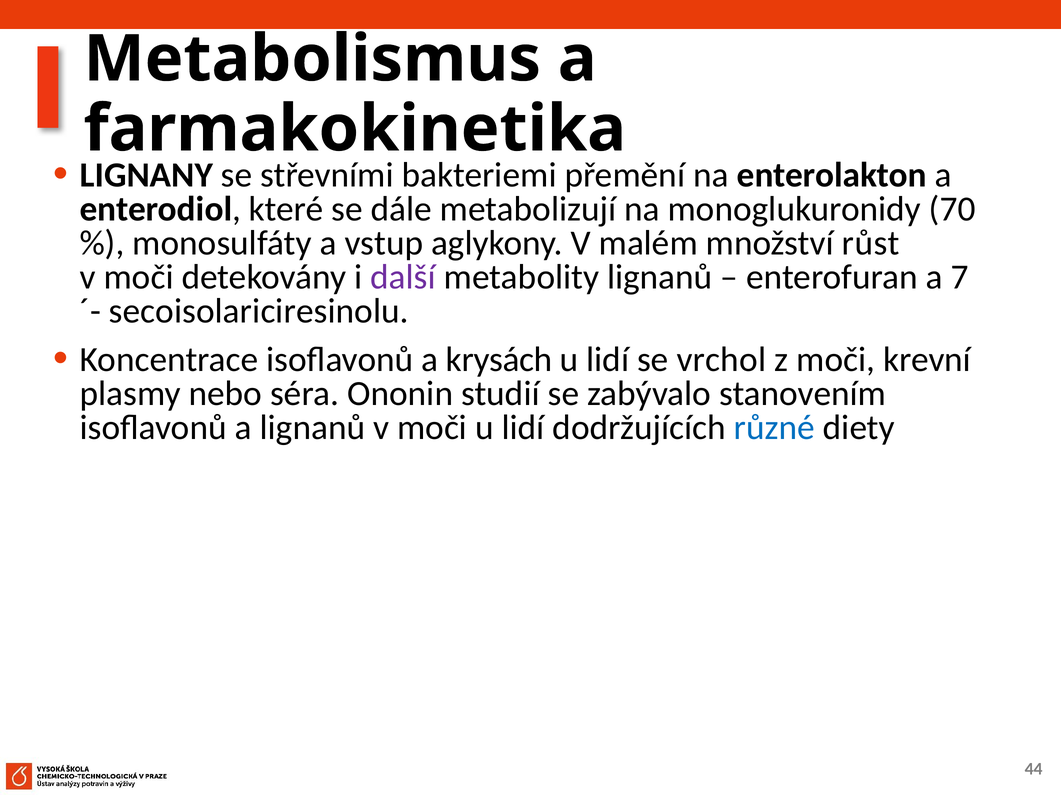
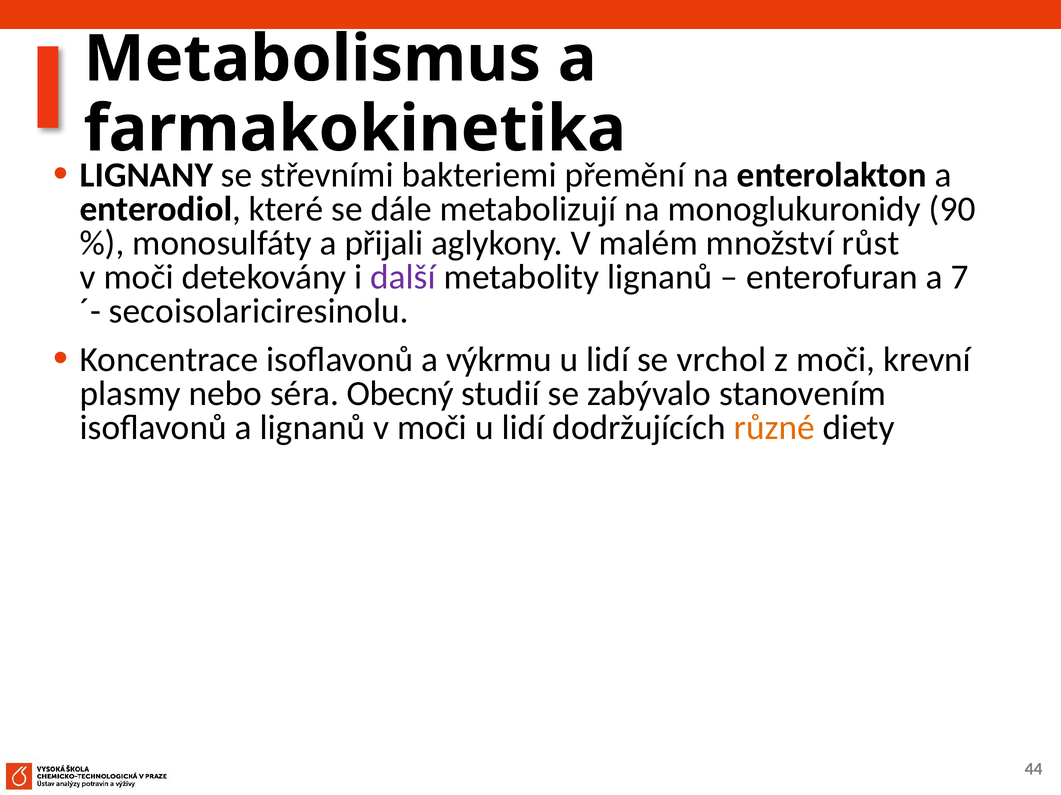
70: 70 -> 90
vstup: vstup -> přijali
krysách: krysách -> výkrmu
Ononin: Ononin -> Obecný
různé colour: blue -> orange
